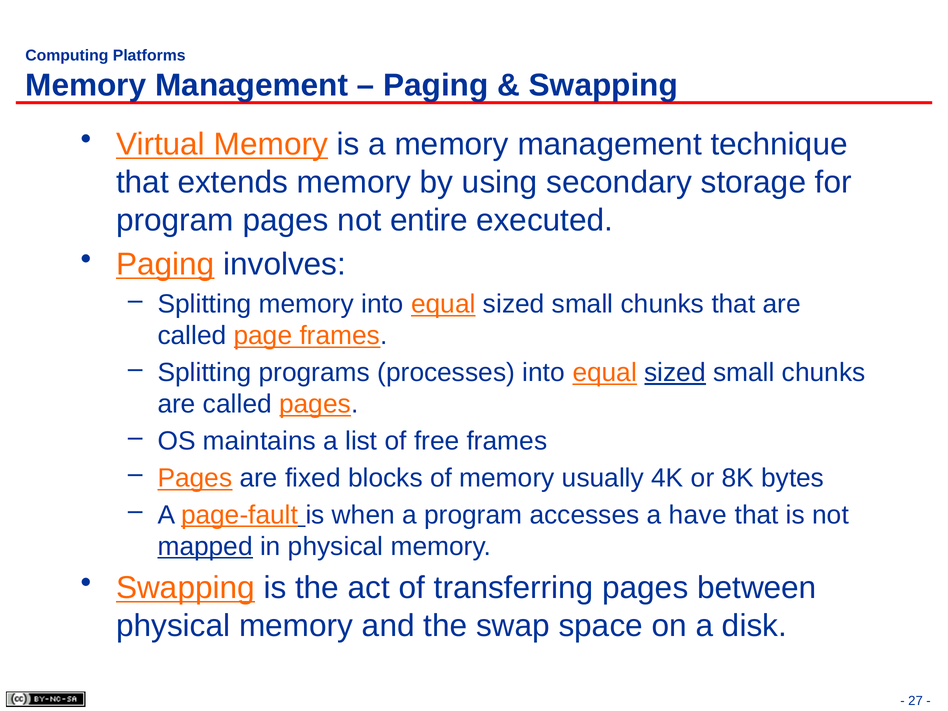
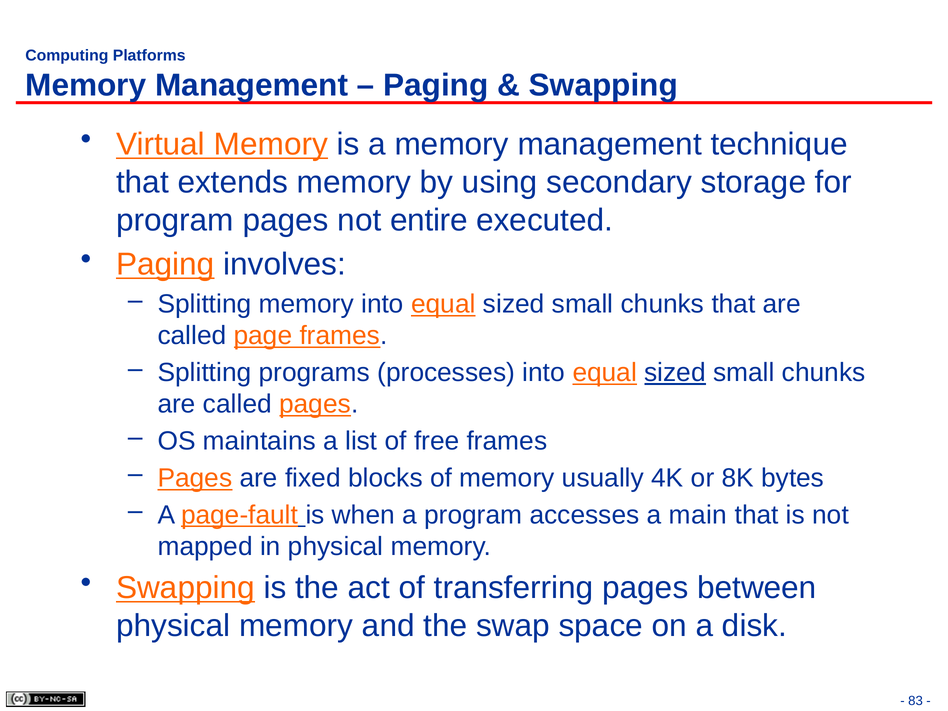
have: have -> main
mapped underline: present -> none
27: 27 -> 83
